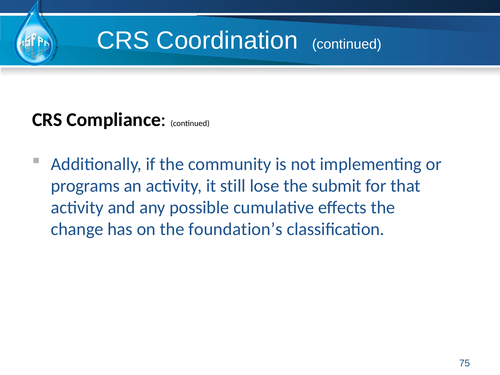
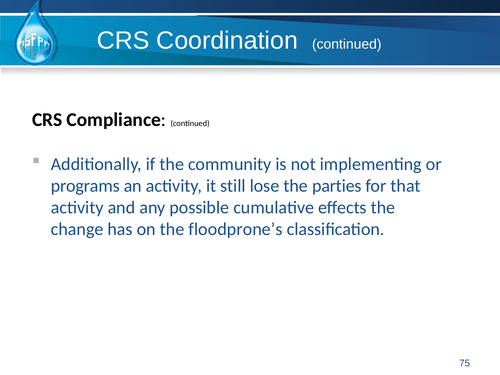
submit: submit -> parties
foundation’s: foundation’s -> floodprone’s
